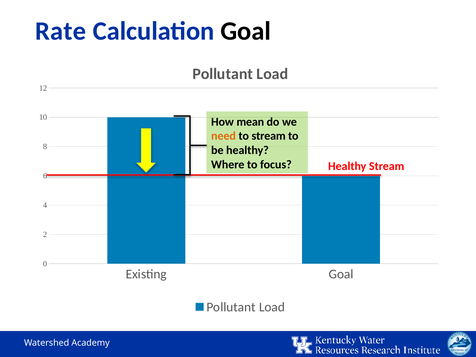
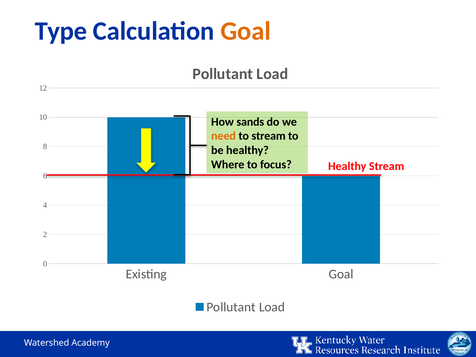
Rate: Rate -> Type
Goal at (246, 31) colour: black -> orange
mean: mean -> sands
